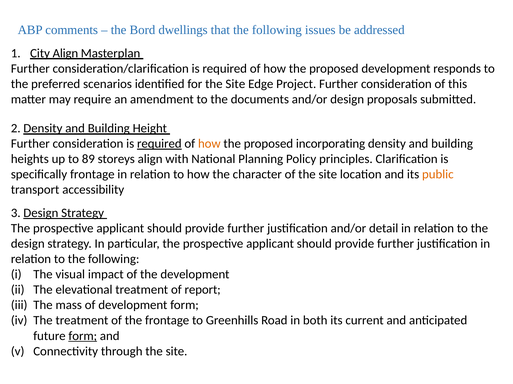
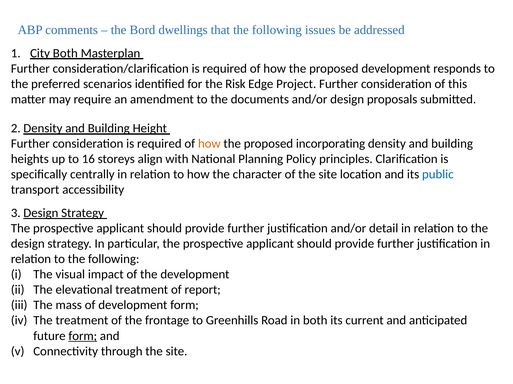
City Align: Align -> Both
for the Site: Site -> Risk
required at (159, 144) underline: present -> none
89: 89 -> 16
specifically frontage: frontage -> centrally
public colour: orange -> blue
